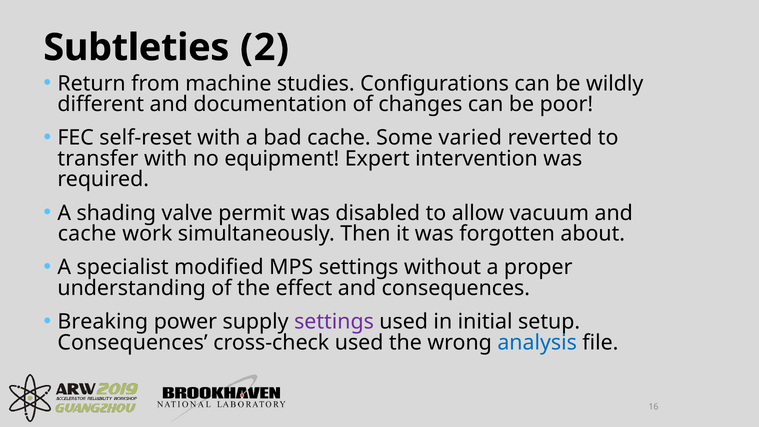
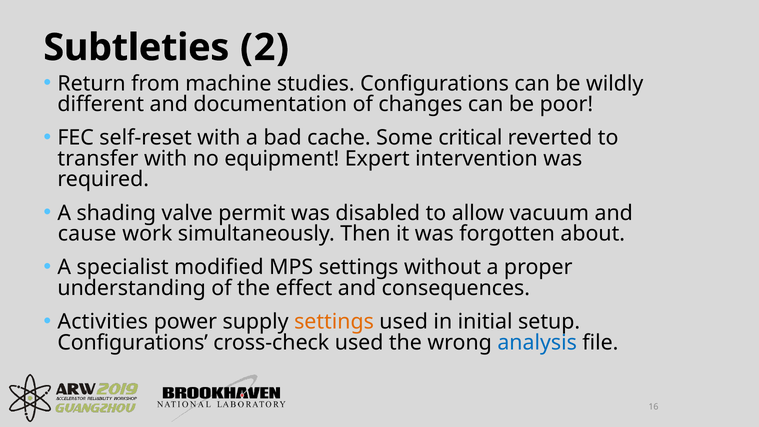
varied: varied -> critical
cache at (87, 234): cache -> cause
Breaking: Breaking -> Activities
settings at (334, 322) colour: purple -> orange
Consequences at (133, 342): Consequences -> Configurations
